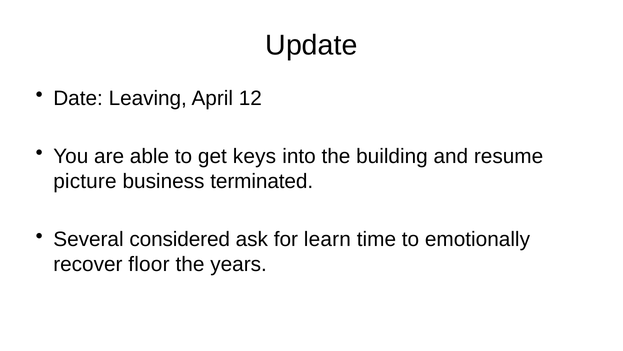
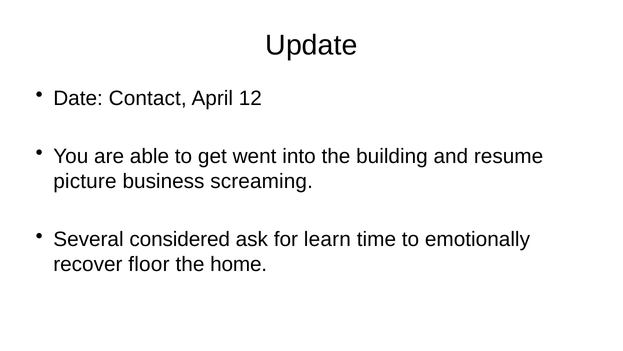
Leaving: Leaving -> Contact
keys: keys -> went
terminated: terminated -> screaming
years: years -> home
